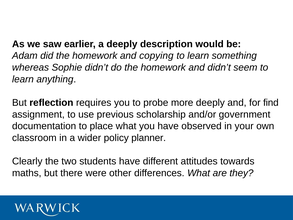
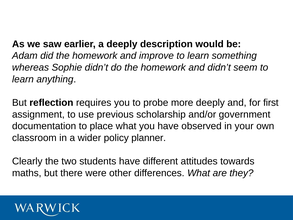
copying: copying -> improve
find: find -> first
